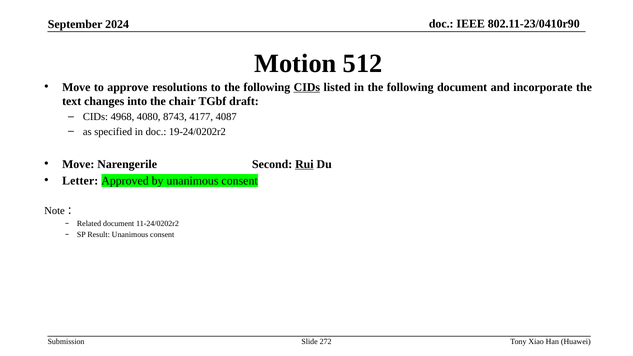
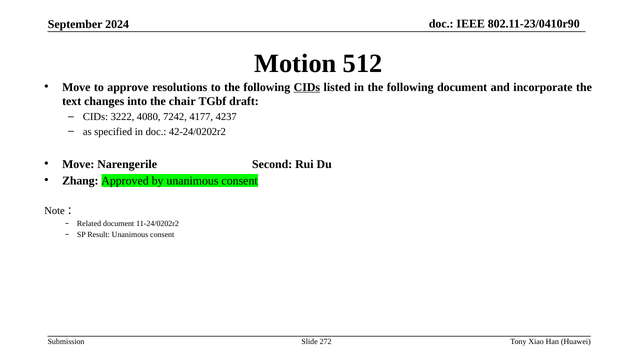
4968: 4968 -> 3222
8743: 8743 -> 7242
4087: 4087 -> 4237
19-24/0202r2: 19-24/0202r2 -> 42-24/0202r2
Rui underline: present -> none
Letter: Letter -> Zhang
